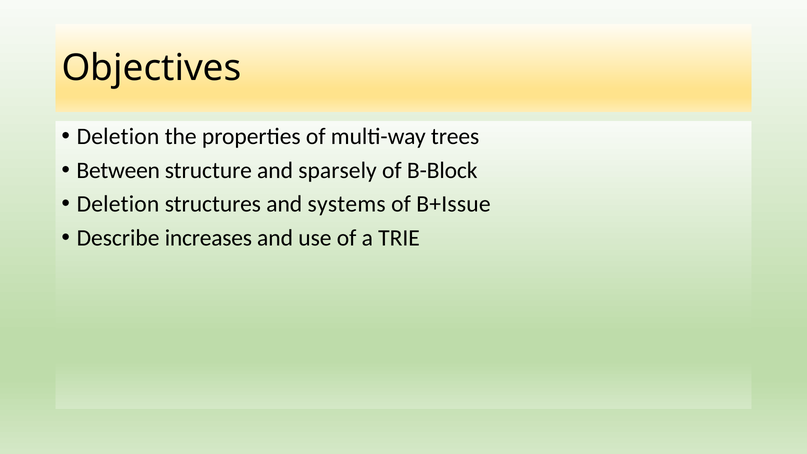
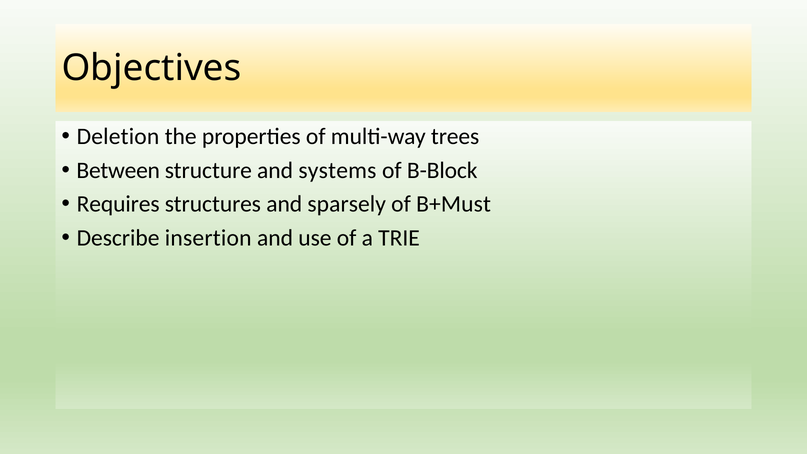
sparsely: sparsely -> systems
Deletion at (118, 204): Deletion -> Requires
systems: systems -> sparsely
B+Issue: B+Issue -> B+Must
increases: increases -> insertion
